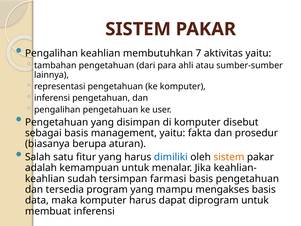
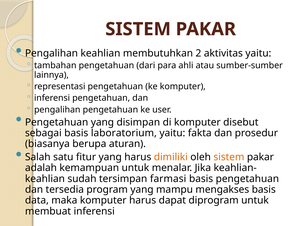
7: 7 -> 2
management: management -> laboratorium
dimiliki colour: blue -> orange
